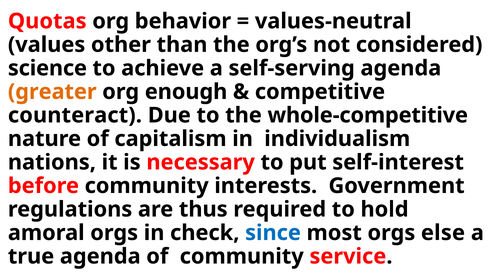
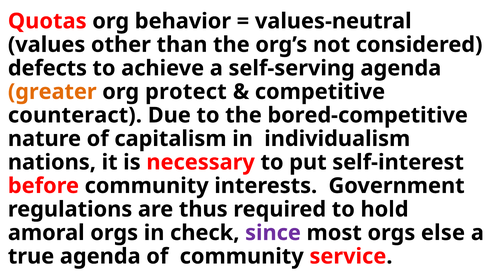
science: science -> defects
enough: enough -> protect
whole-competitive: whole-competitive -> bored-competitive
since colour: blue -> purple
